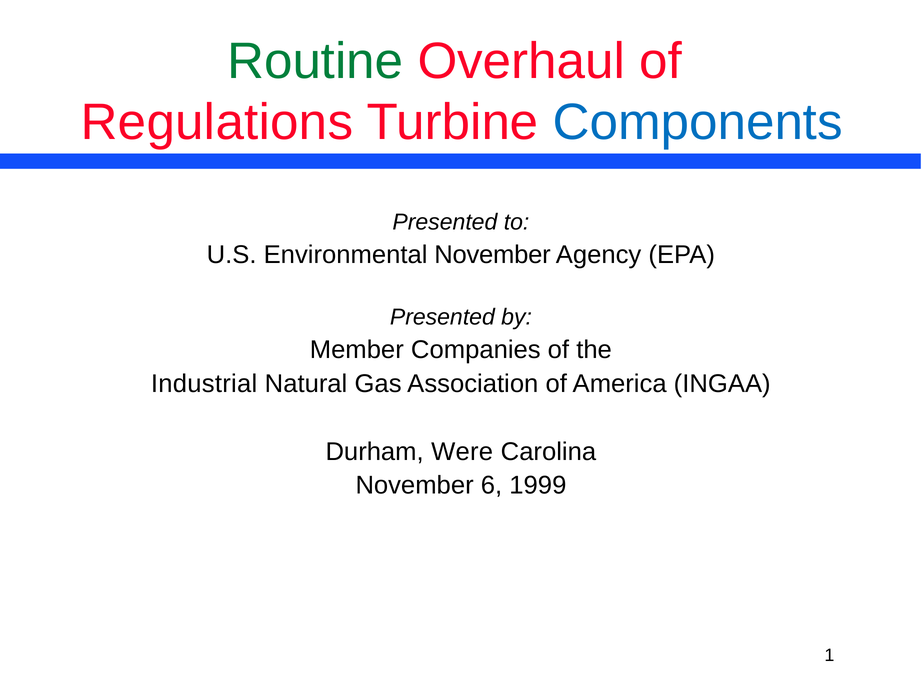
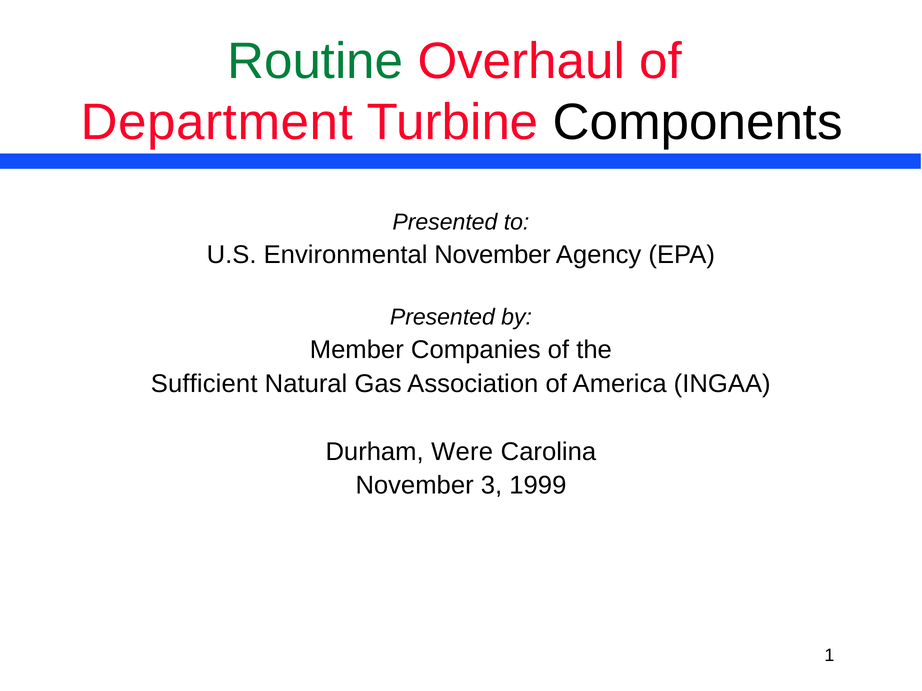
Regulations: Regulations -> Department
Components colour: blue -> black
Industrial: Industrial -> Sufficient
6: 6 -> 3
